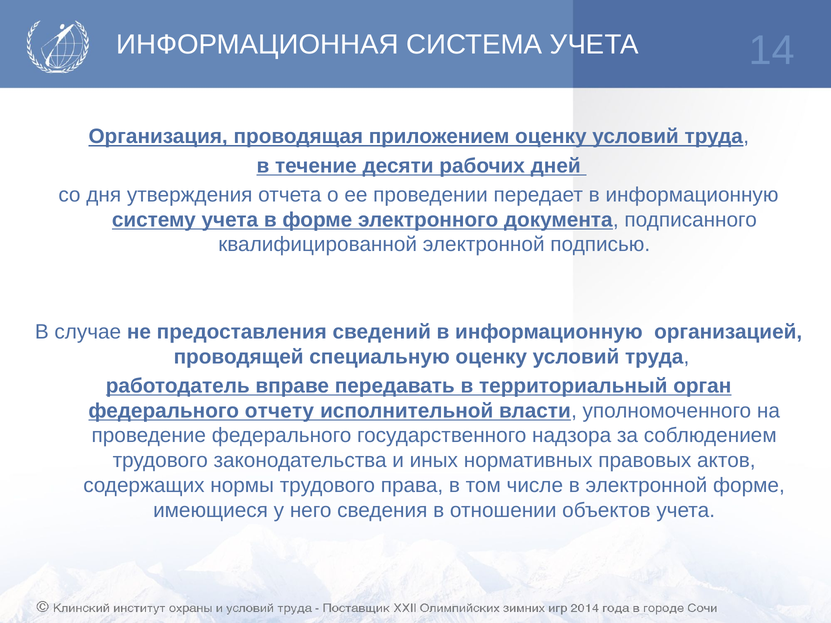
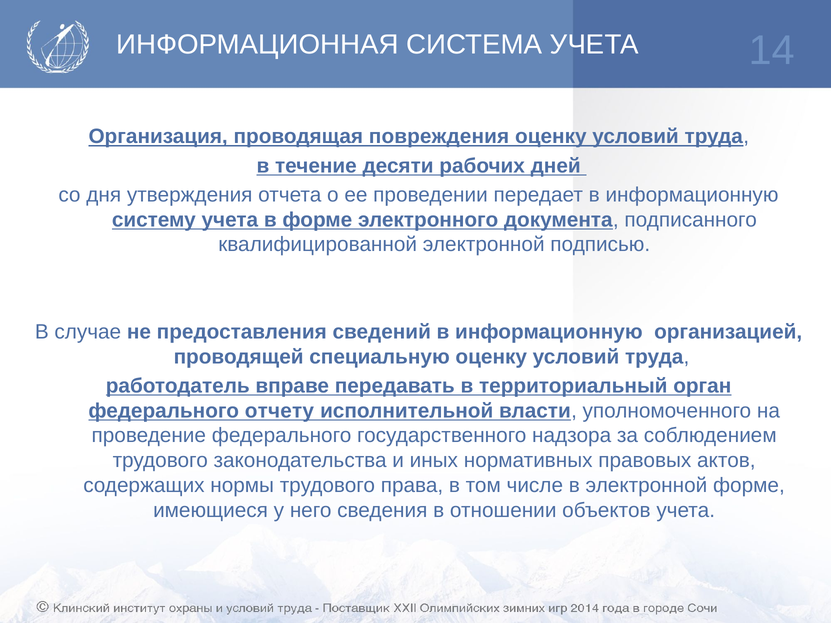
приложением: приложением -> повреждения
